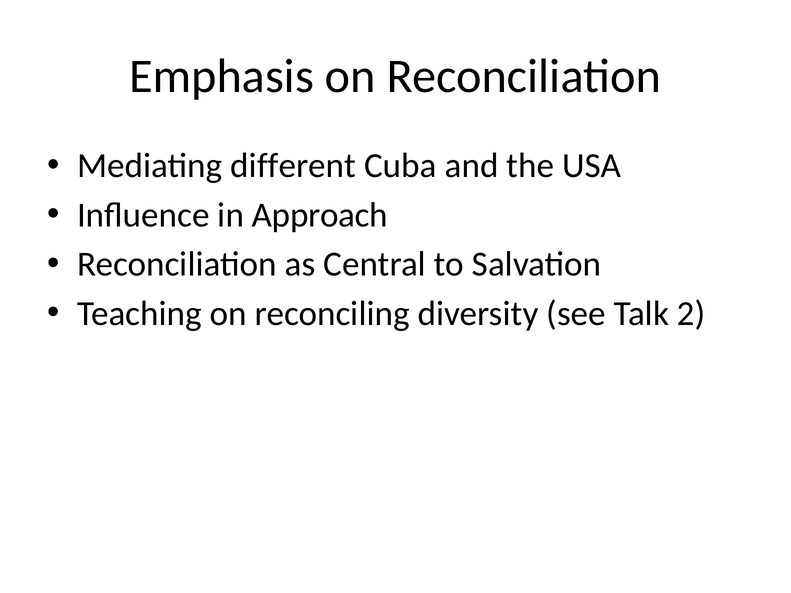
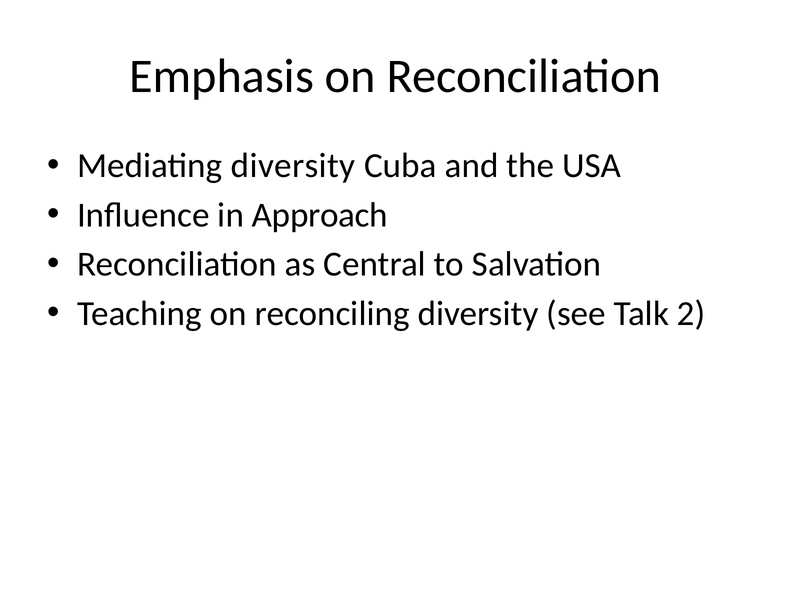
Mediating different: different -> diversity
